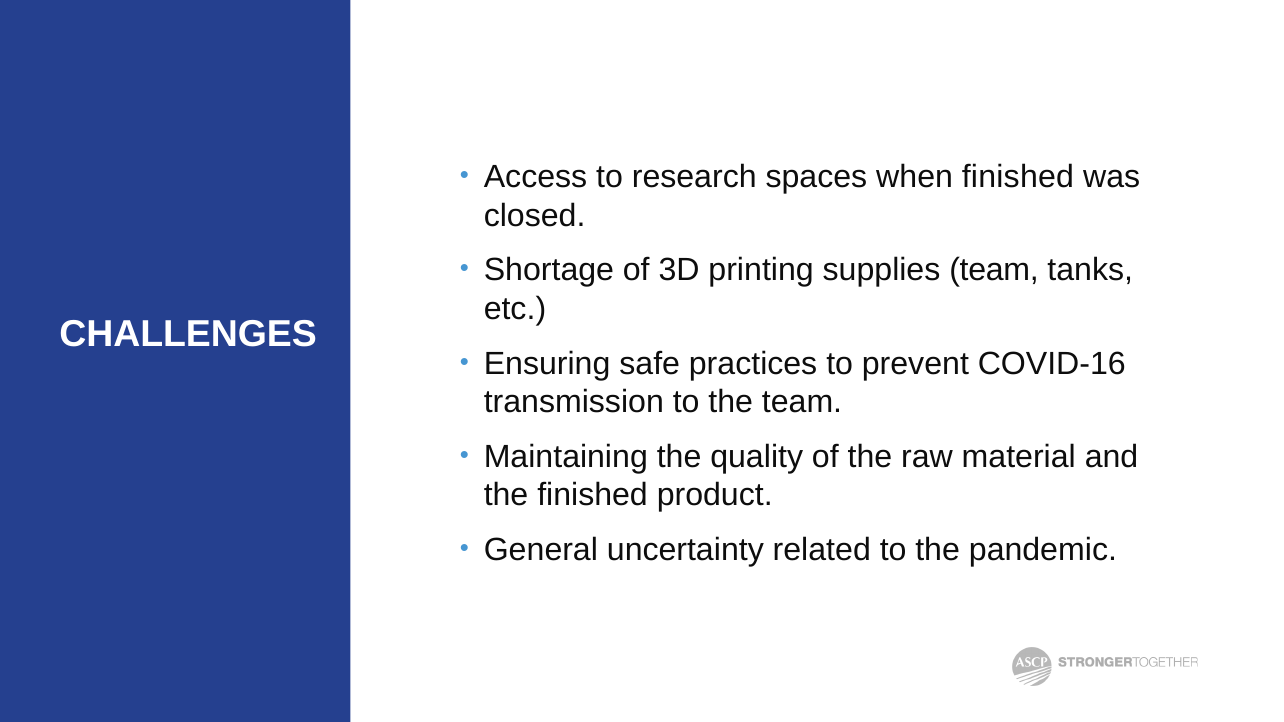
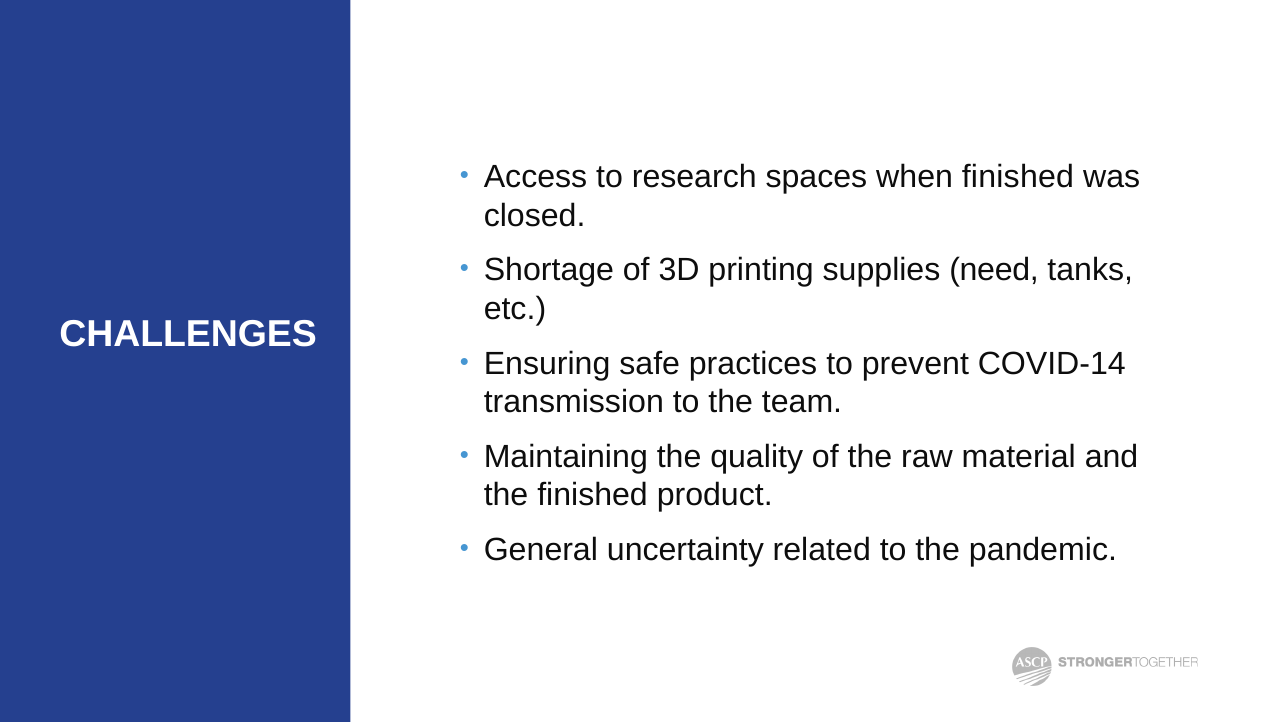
supplies team: team -> need
COVID-16: COVID-16 -> COVID-14
